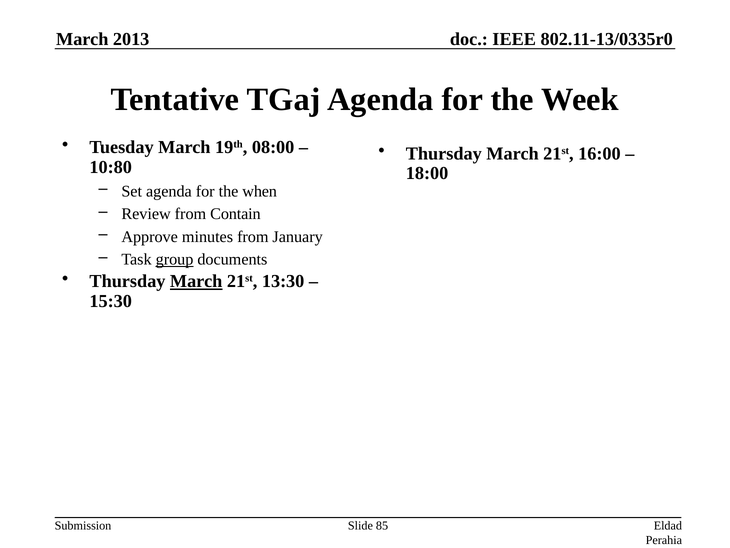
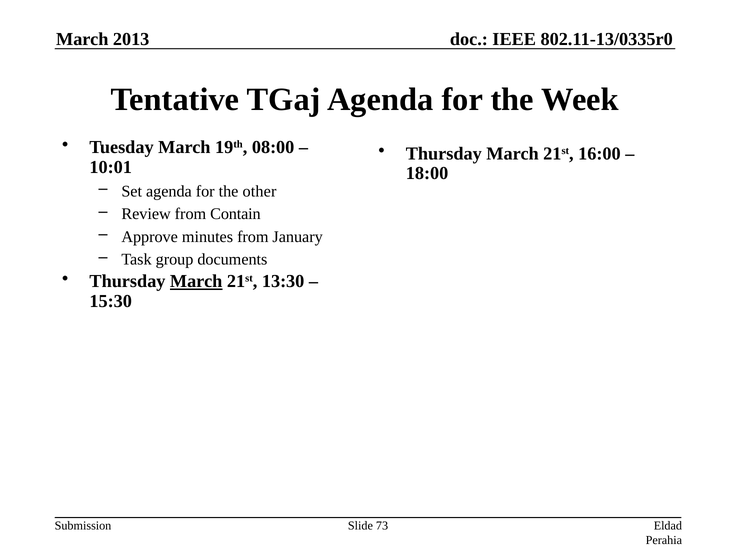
10:80: 10:80 -> 10:01
when: when -> other
group underline: present -> none
85: 85 -> 73
